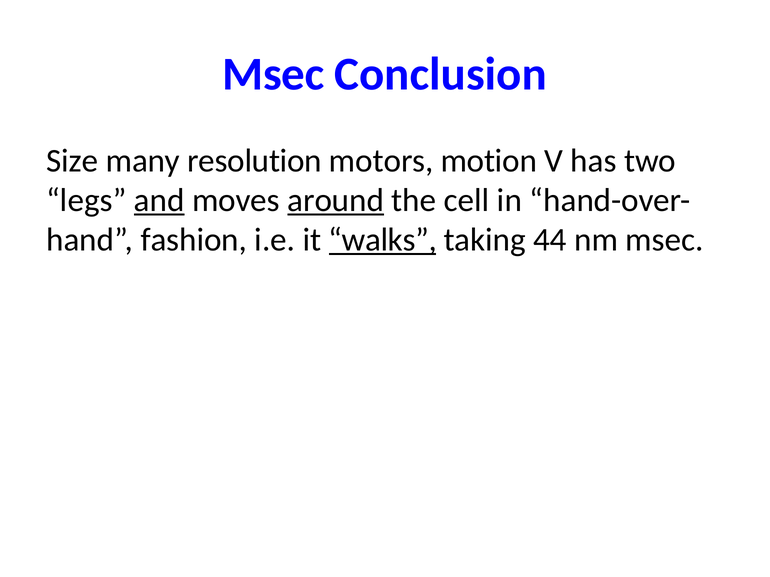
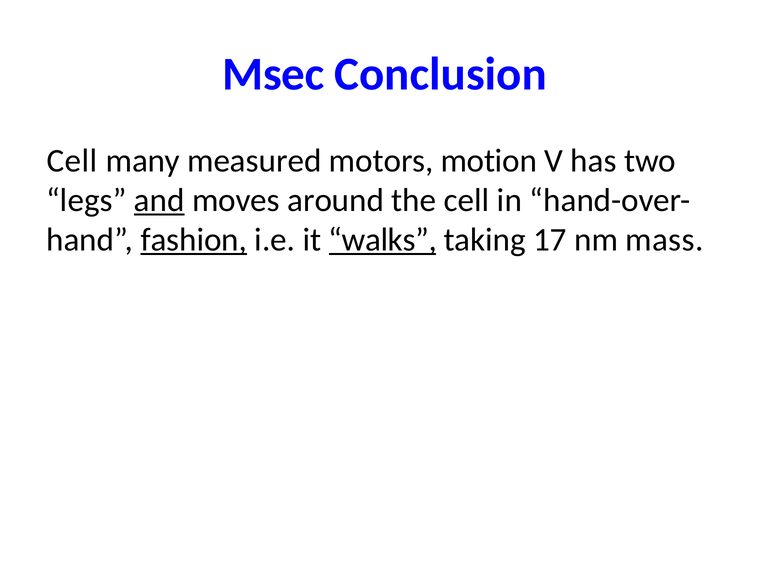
Size at (72, 161): Size -> Cell
resolution: resolution -> measured
around underline: present -> none
fashion underline: none -> present
44: 44 -> 17
nm msec: msec -> mass
